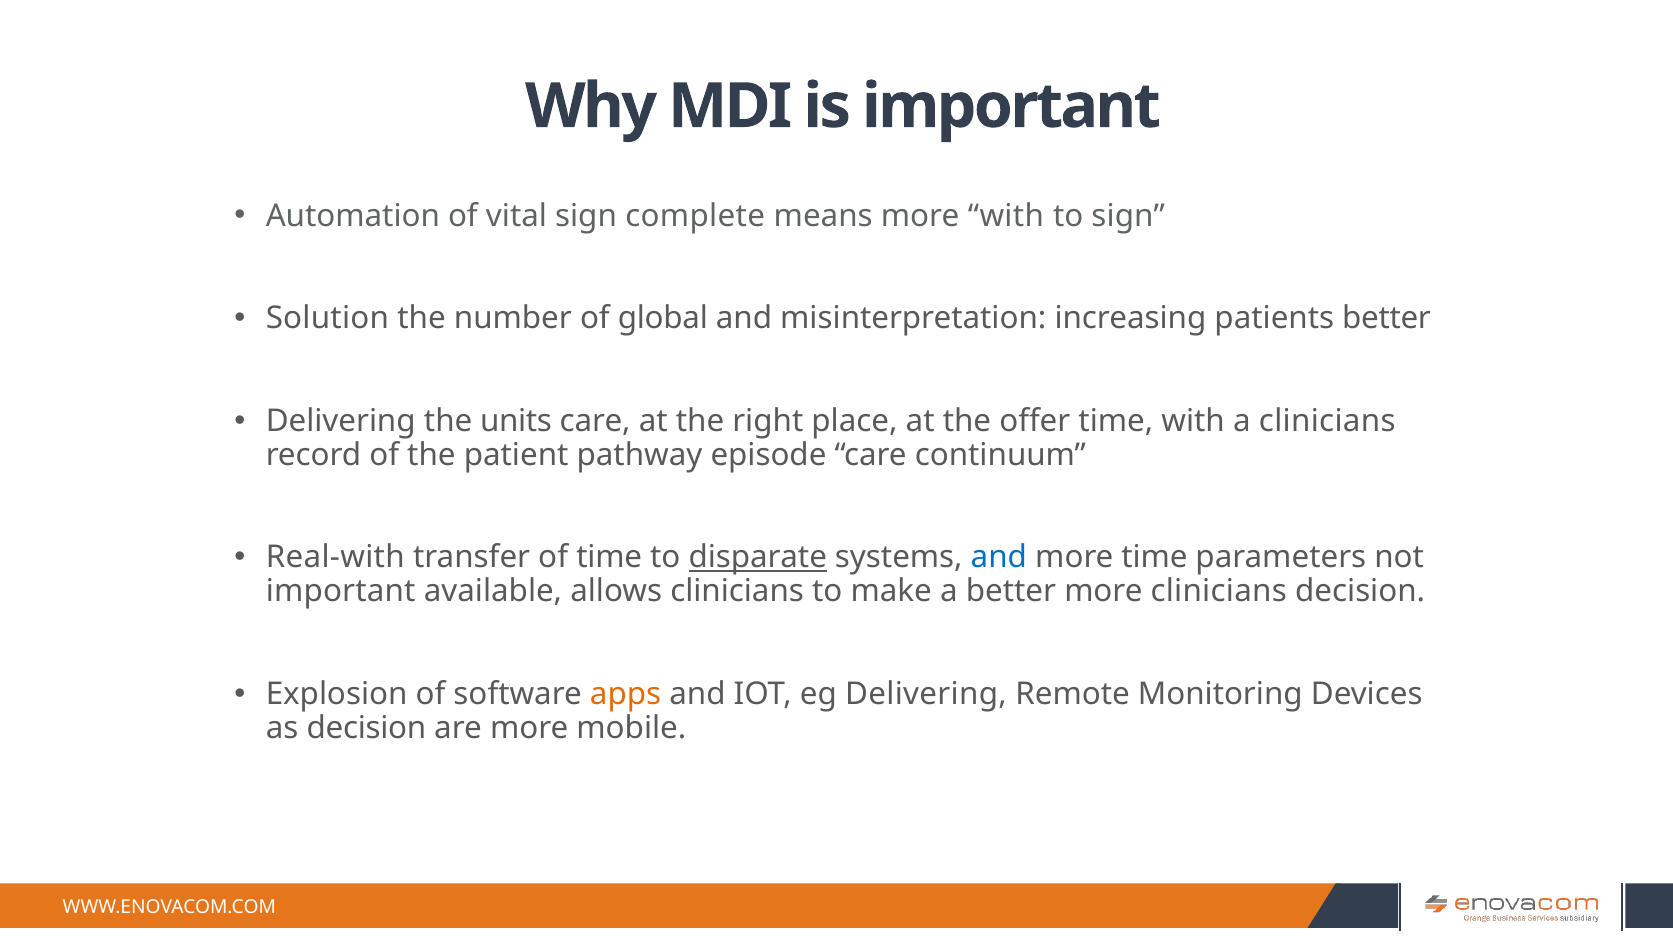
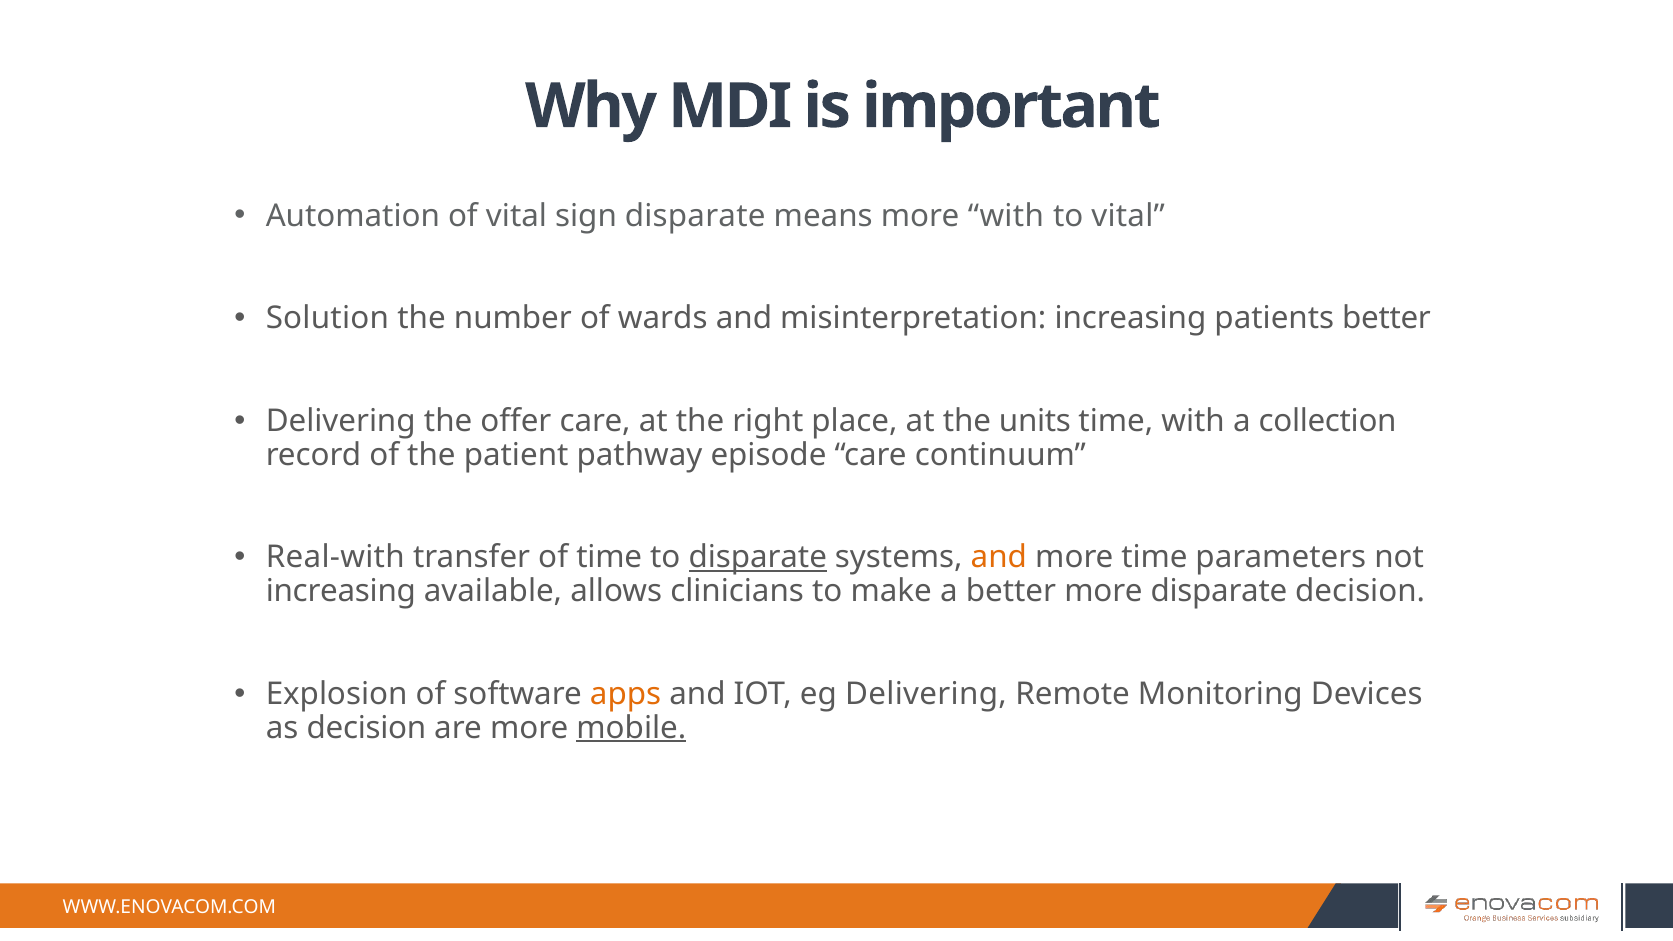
sign complete: complete -> disparate
to sign: sign -> vital
global: global -> wards
units: units -> offer
offer: offer -> units
a clinicians: clinicians -> collection
and at (999, 557) colour: blue -> orange
important at (341, 591): important -> increasing
more clinicians: clinicians -> disparate
mobile underline: none -> present
